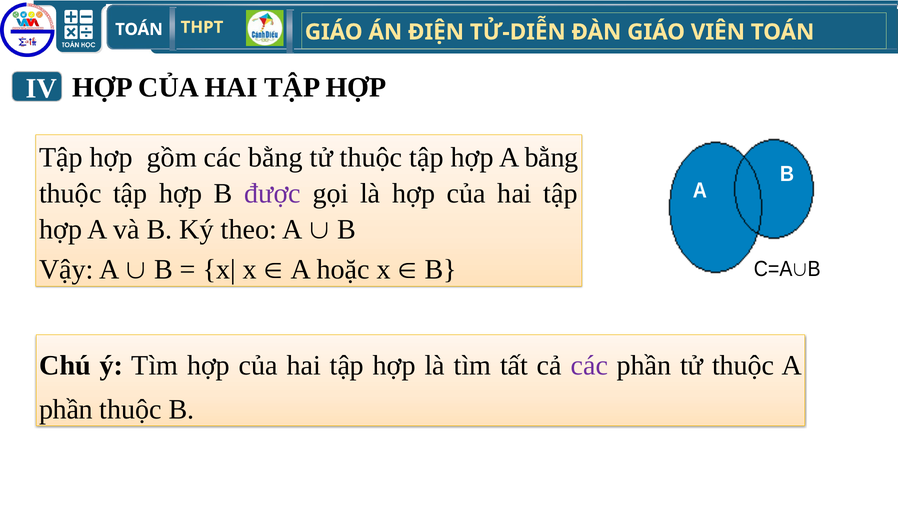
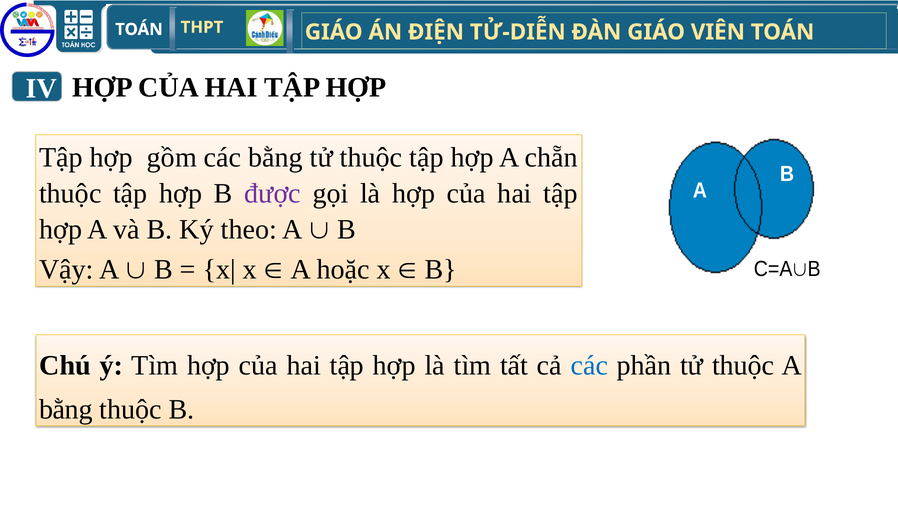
A bằng: bằng -> chẵn
các at (589, 366) colour: purple -> blue
phần at (66, 409): phần -> bằng
